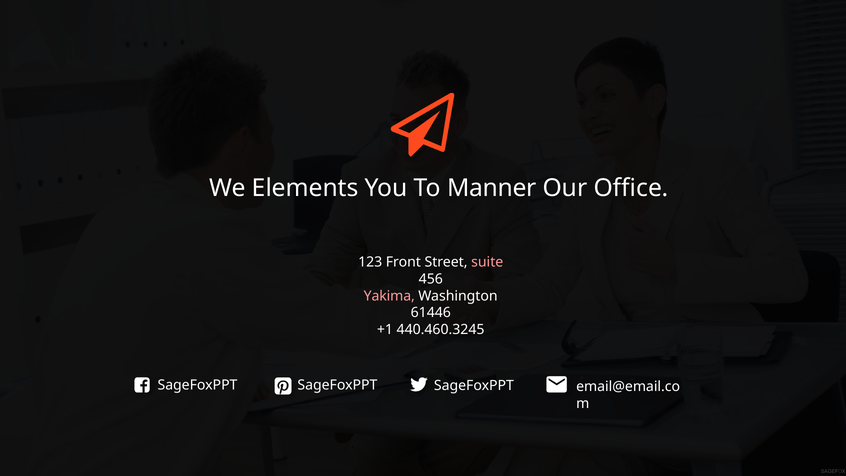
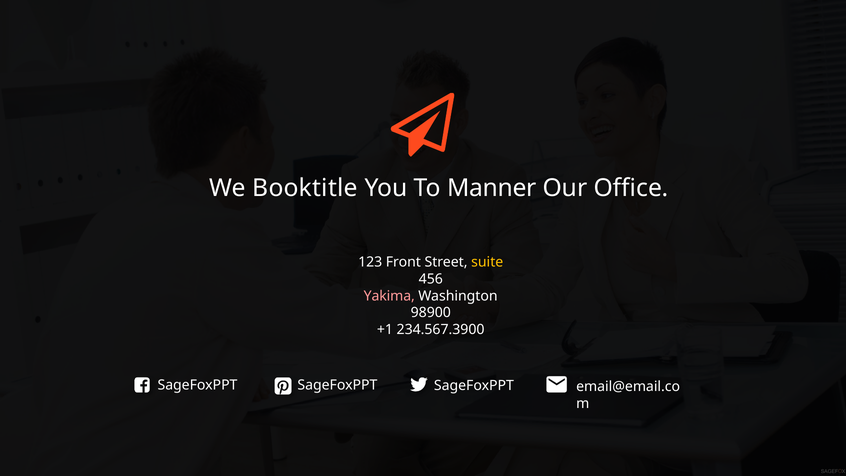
Elements: Elements -> Booktitle
suite colour: pink -> yellow
61446: 61446 -> 98900
440.460.3245: 440.460.3245 -> 234.567.3900
